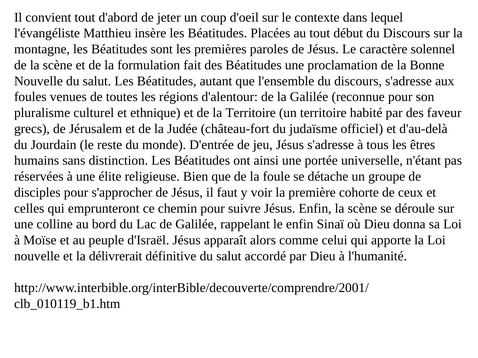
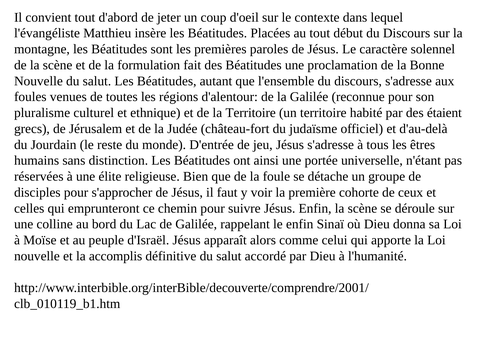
faveur: faveur -> étaient
délivrerait: délivrerait -> accomplis
